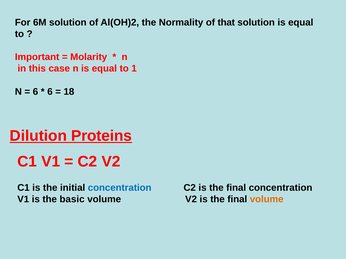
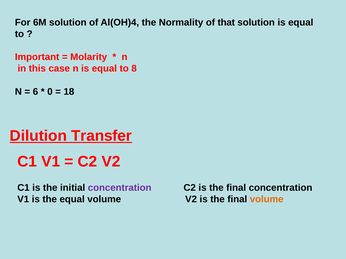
Al(OH)2: Al(OH)2 -> Al(OH)4
1: 1 -> 8
6 at (50, 92): 6 -> 0
Proteins: Proteins -> Transfer
concentration at (120, 188) colour: blue -> purple
the basic: basic -> equal
